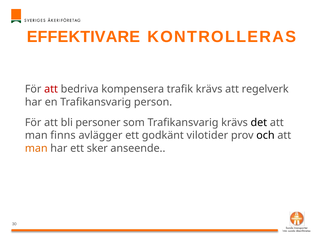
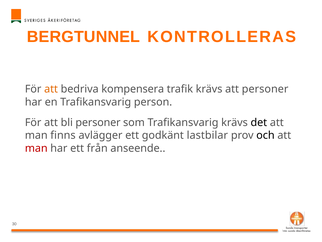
EFFEKTIVARE: EFFEKTIVARE -> BERGTUNNEL
att at (51, 89) colour: red -> orange
att regelverk: regelverk -> personer
vilotider: vilotider -> lastbilar
man at (36, 148) colour: orange -> red
sker: sker -> från
